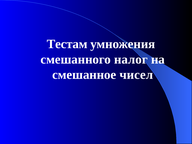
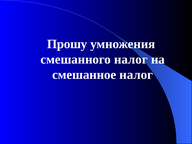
Тестам: Тестам -> Прошу
смешанное чисел: чисел -> налог
